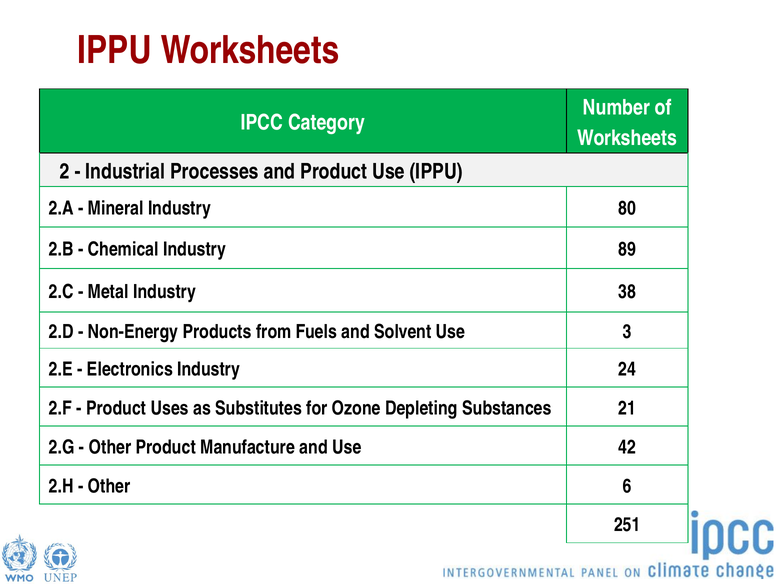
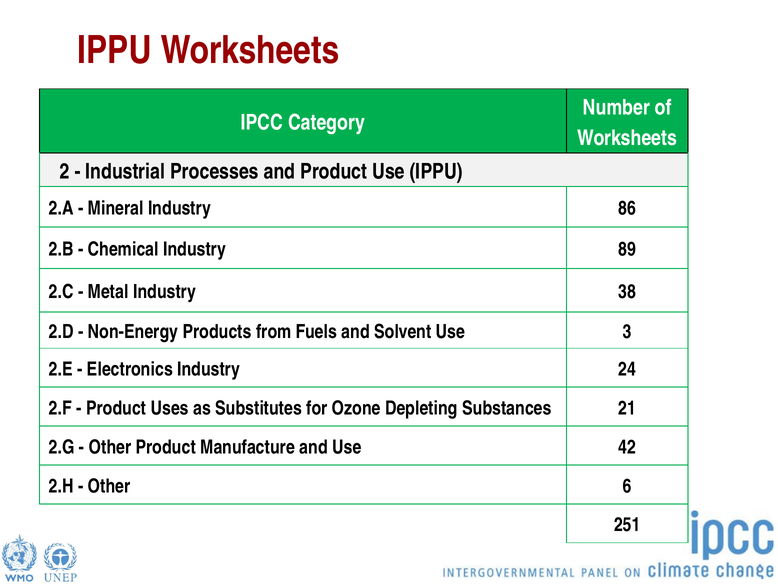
80: 80 -> 86
